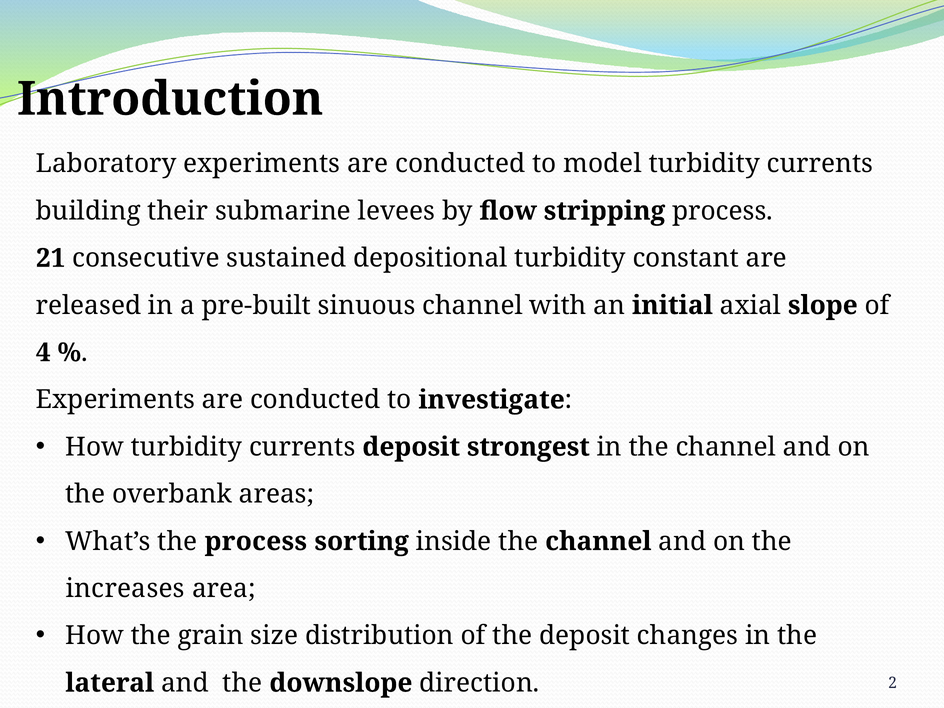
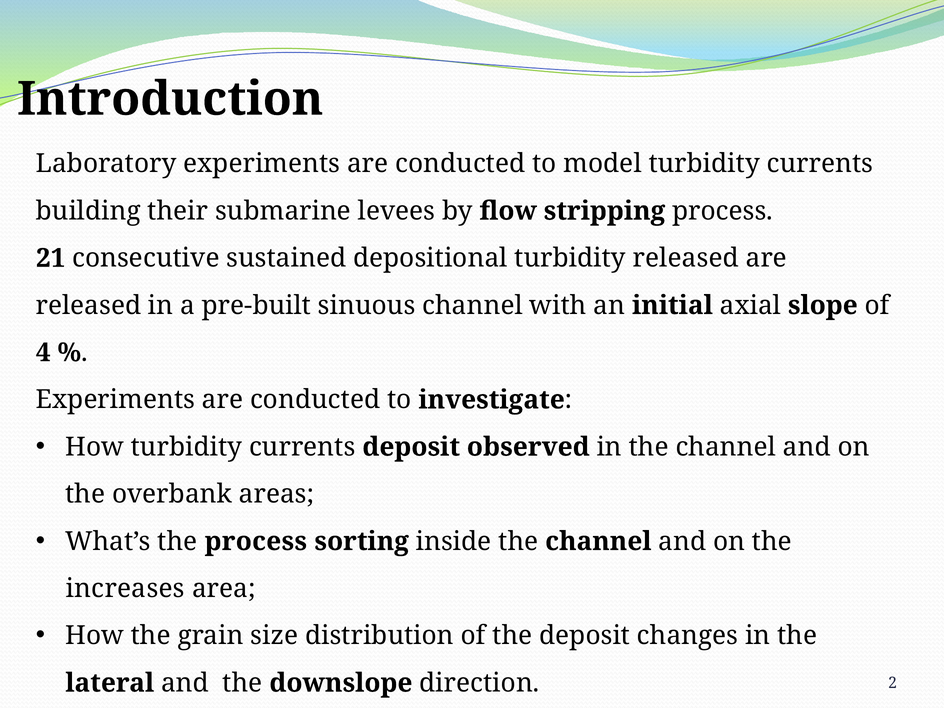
turbidity constant: constant -> released
strongest: strongest -> observed
